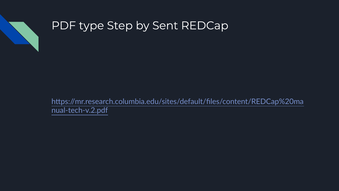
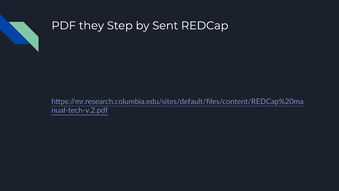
type: type -> they
